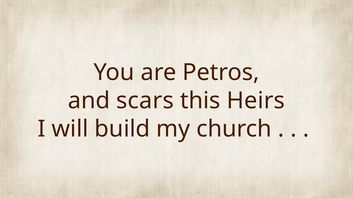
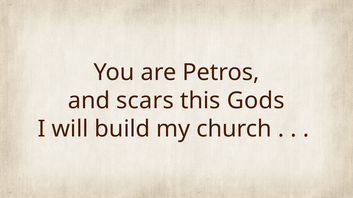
Heirs: Heirs -> Gods
